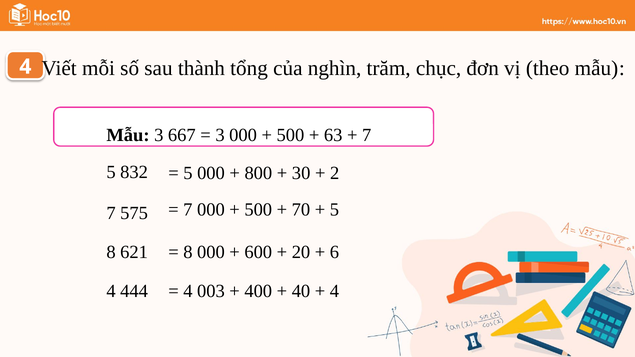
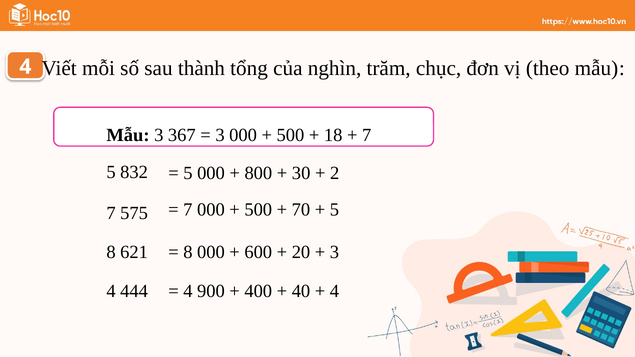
667: 667 -> 367
63: 63 -> 18
6 at (334, 252): 6 -> 3
003: 003 -> 900
